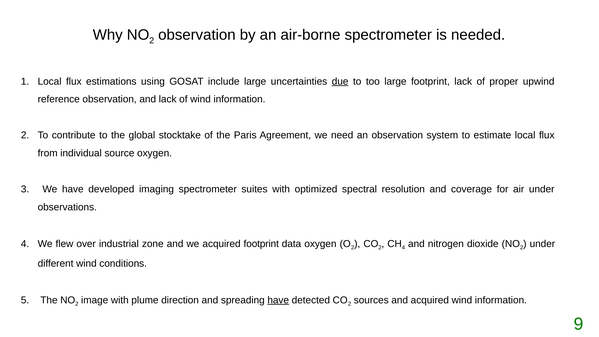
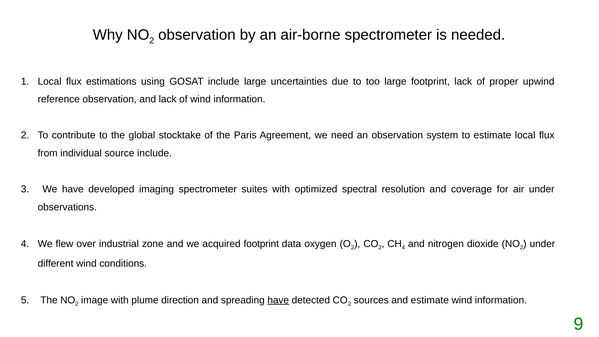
due underline: present -> none
source oxygen: oxygen -> include
and acquired: acquired -> estimate
